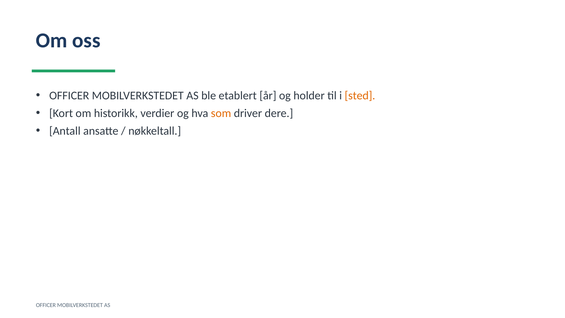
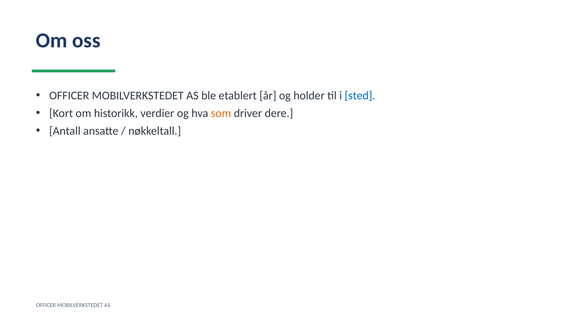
sted colour: orange -> blue
